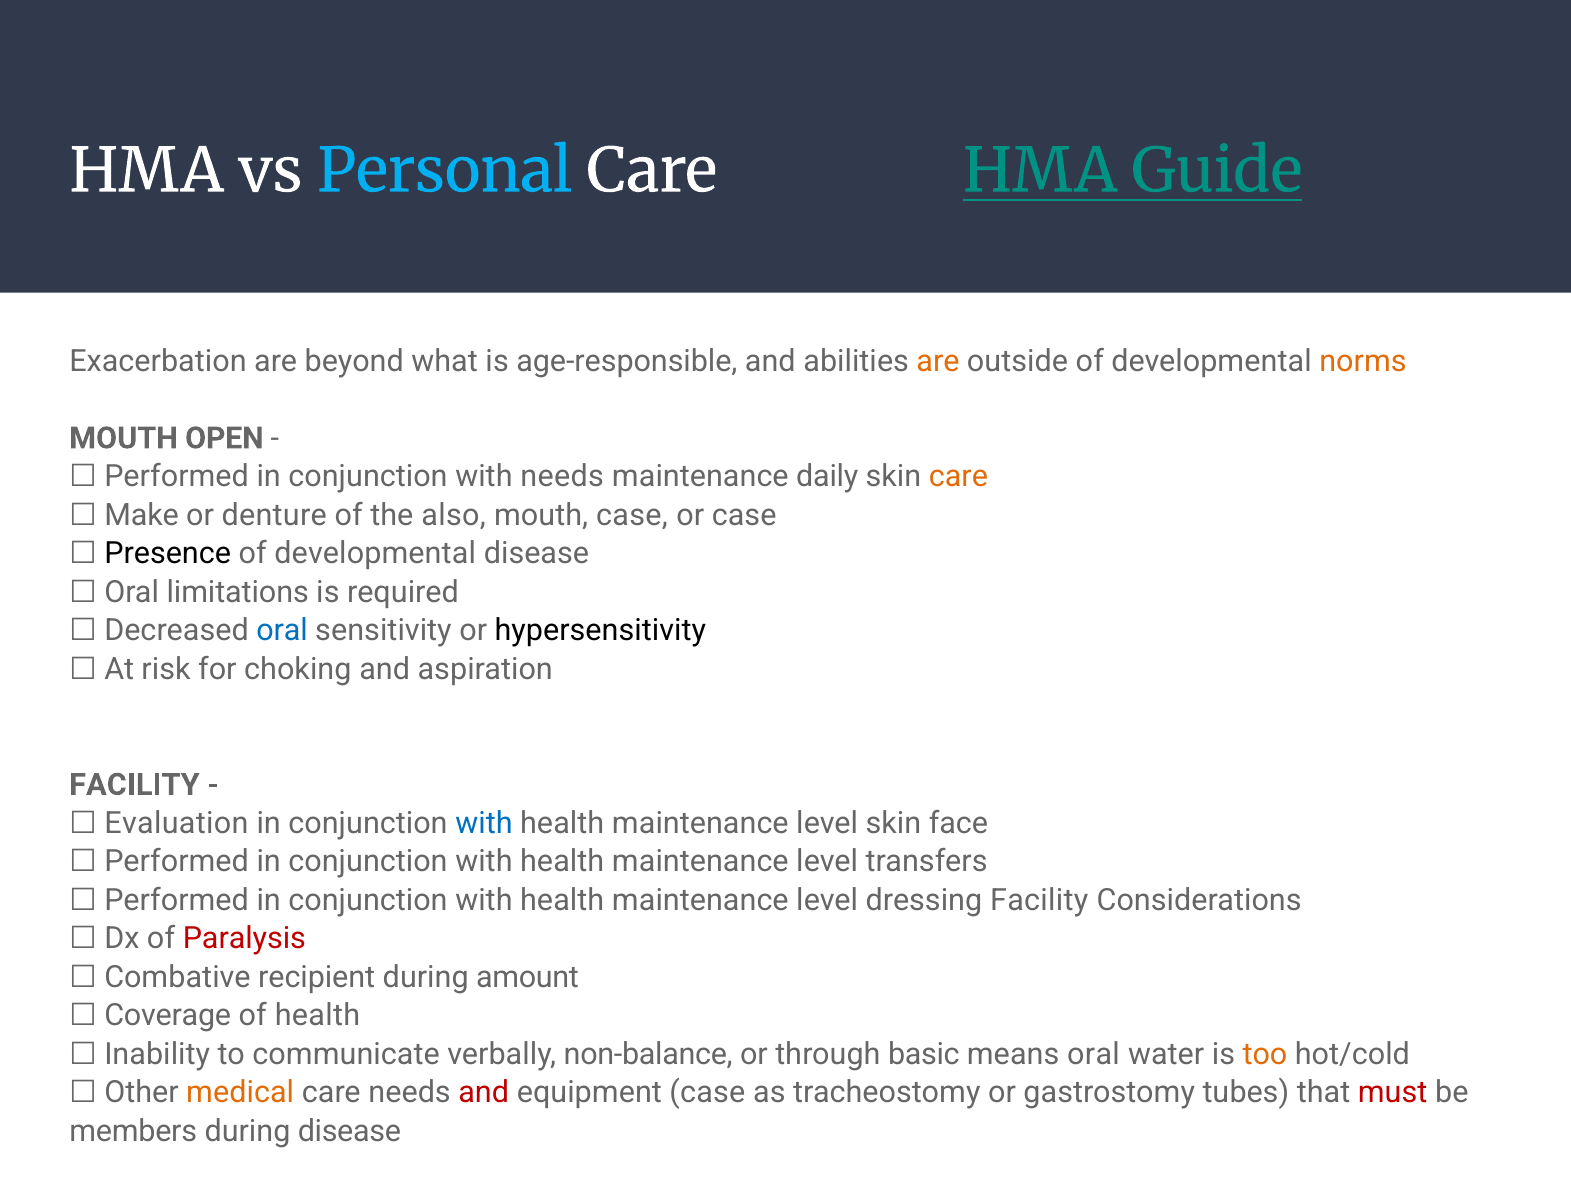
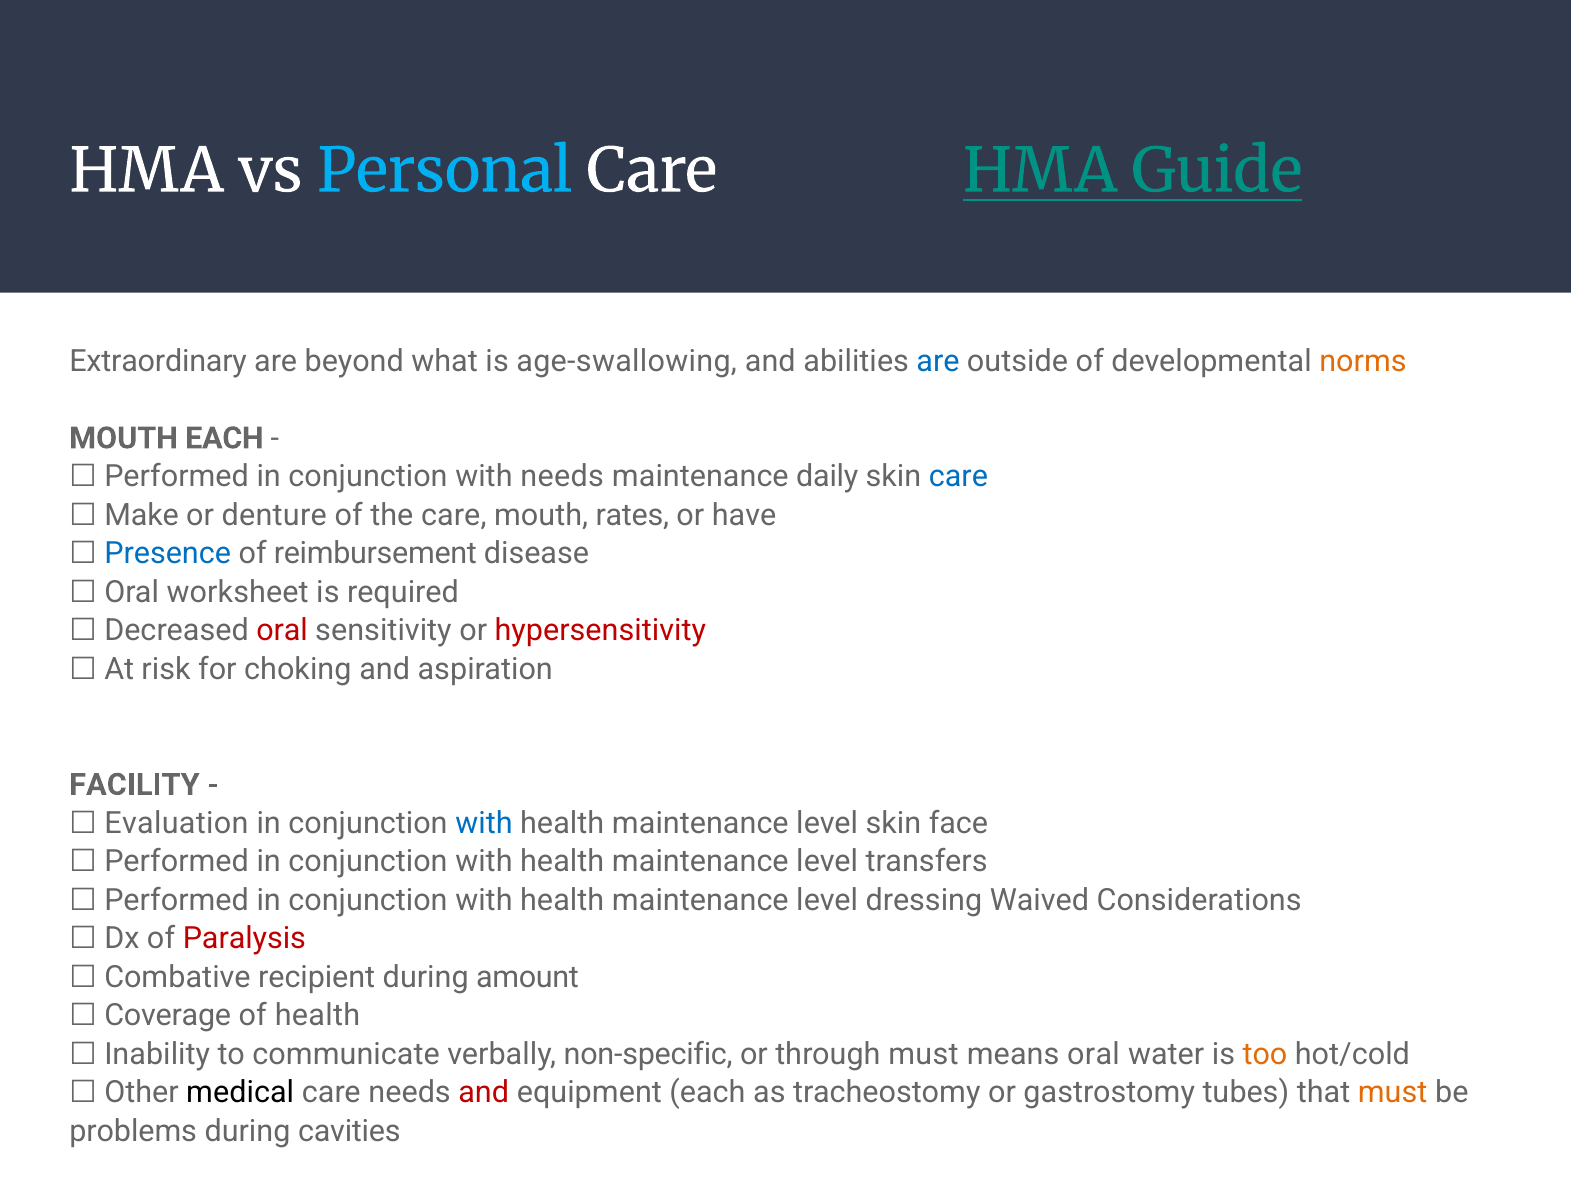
Exacerbation: Exacerbation -> Extraordinary
age-responsible: age-responsible -> age-swallowing
are at (938, 361) colour: orange -> blue
MOUTH OPEN: OPEN -> EACH
care at (958, 476) colour: orange -> blue
the also: also -> care
mouth case: case -> rates
or case: case -> have
Presence colour: black -> blue
developmental at (375, 553): developmental -> reimbursement
limitations: limitations -> worksheet
oral at (282, 630) colour: blue -> red
hypersensitivity colour: black -> red
dressing Facility: Facility -> Waived
non-balance: non-balance -> non-specific
through basic: basic -> must
medical colour: orange -> black
equipment case: case -> each
must at (1393, 1092) colour: red -> orange
members: members -> problems
during disease: disease -> cavities
